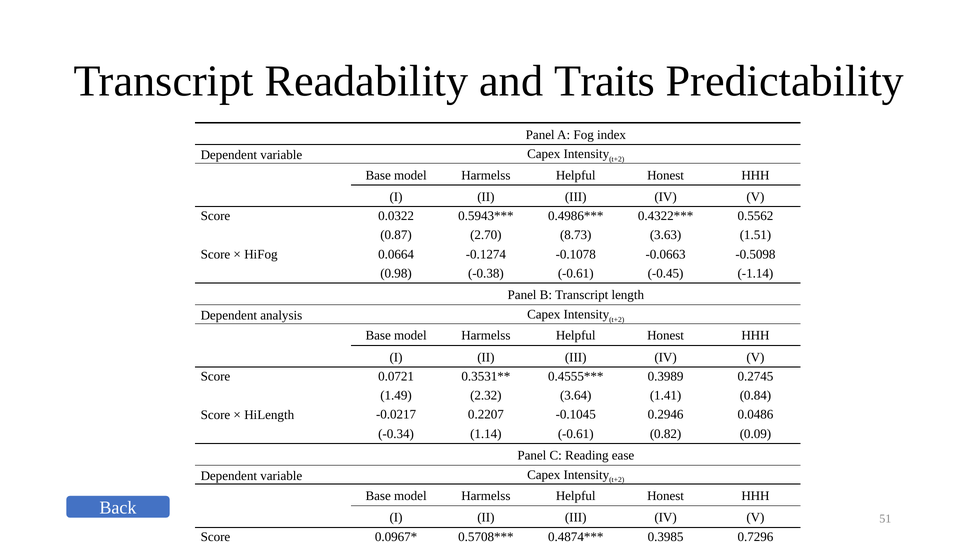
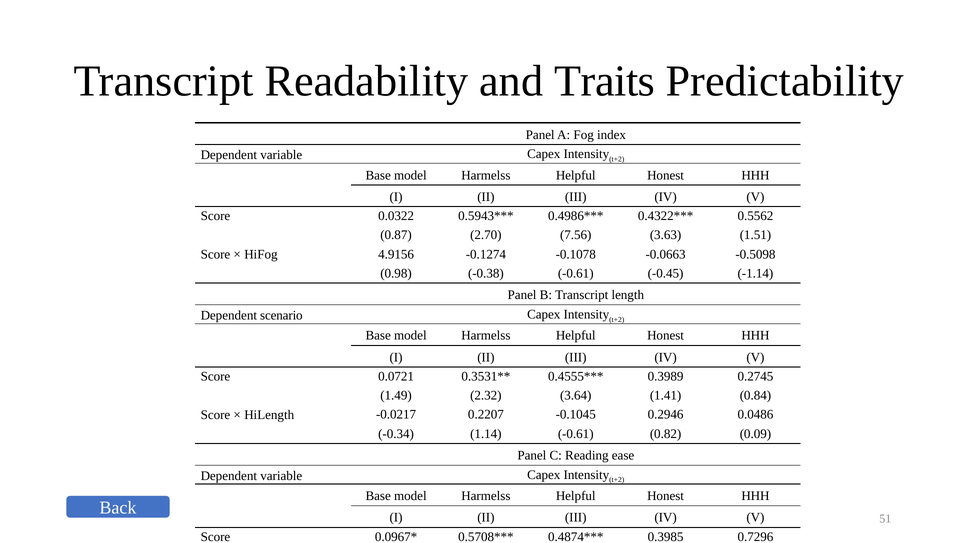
8.73: 8.73 -> 7.56
0.0664: 0.0664 -> 4.9156
analysis: analysis -> scenario
